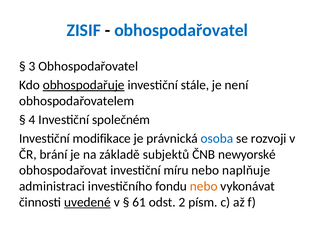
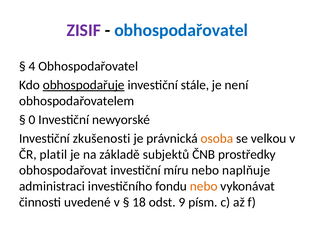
ZISIF colour: blue -> purple
3: 3 -> 4
4: 4 -> 0
společném: společném -> newyorské
modifikace: modifikace -> zkušenosti
osoba colour: blue -> orange
rozvoji: rozvoji -> velkou
brání: brání -> platil
newyorské: newyorské -> prostředky
uvedené underline: present -> none
61: 61 -> 18
2: 2 -> 9
